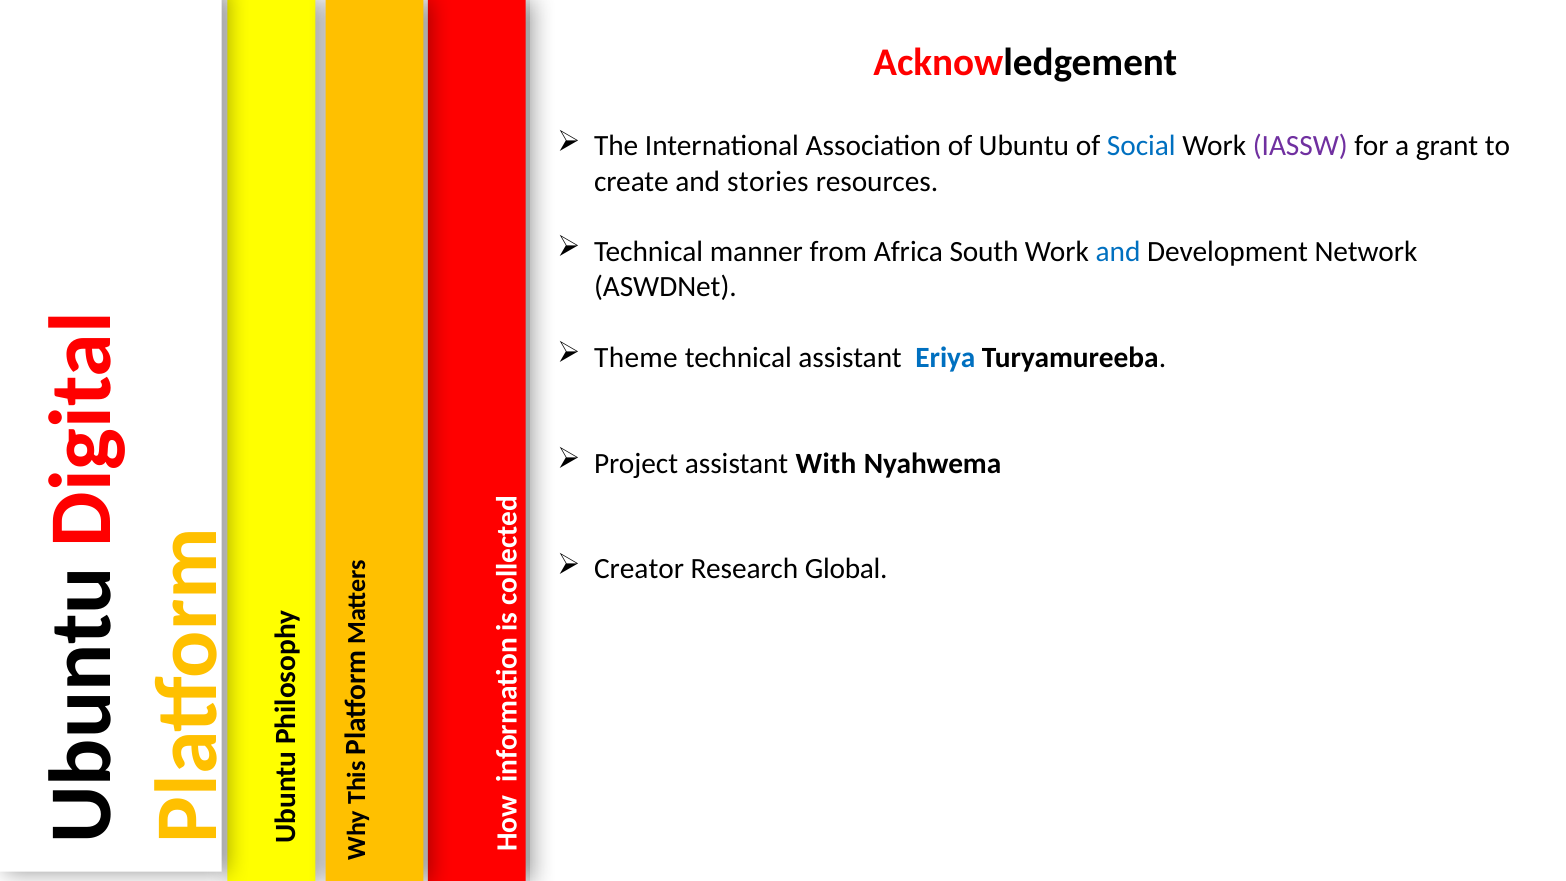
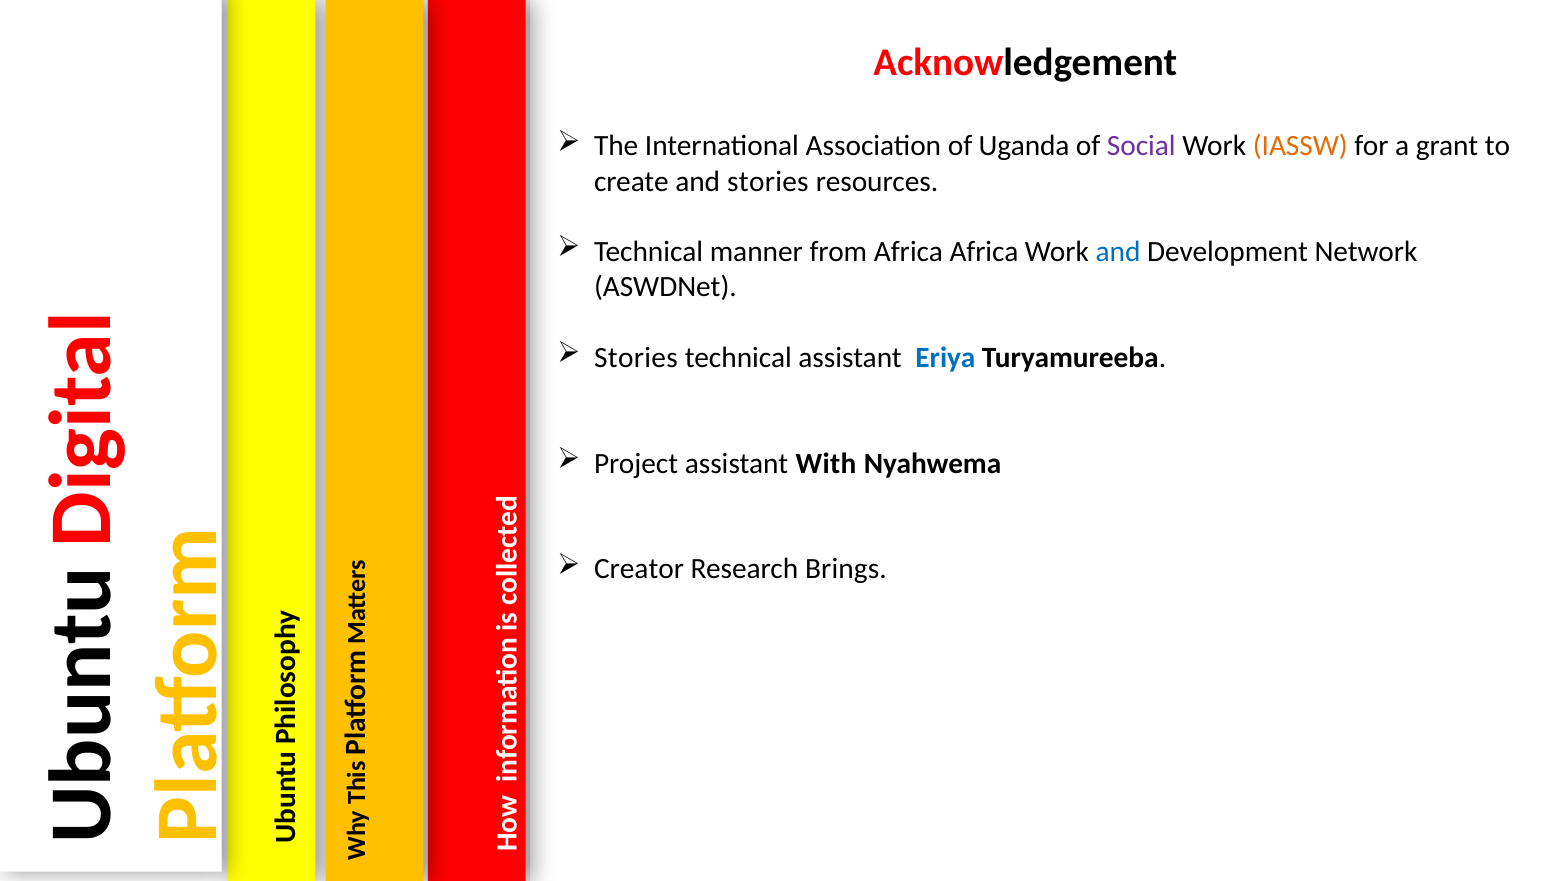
Ubuntu: Ubuntu -> Uganda
Social colour: blue -> purple
IASSW colour: purple -> orange
Africa South: South -> Africa
Theme at (636, 358): Theme -> Stories
Global: Global -> Brings
